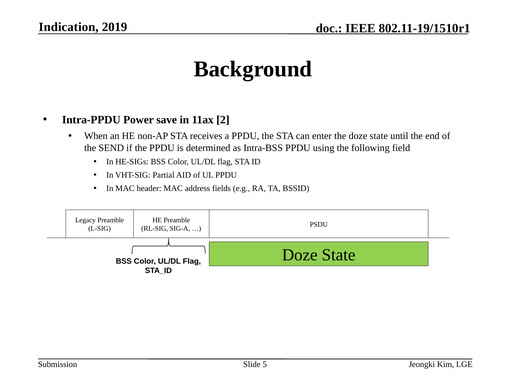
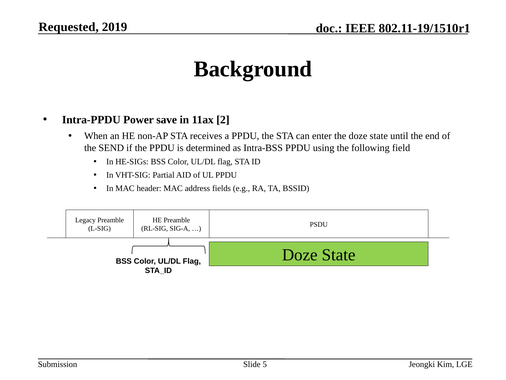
Indication: Indication -> Requested
